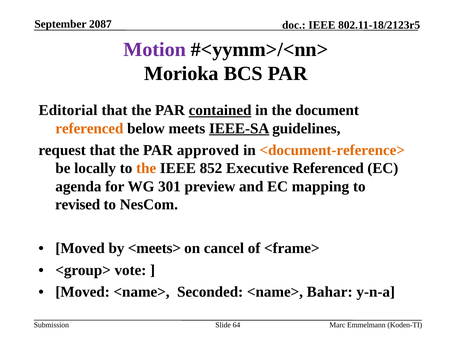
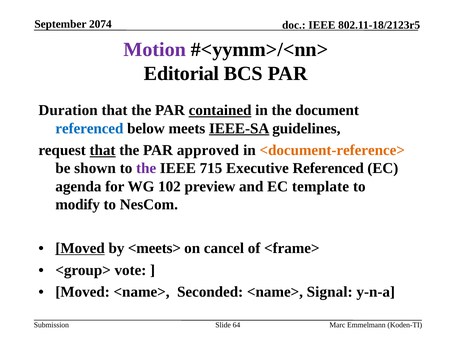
2087: 2087 -> 2074
Morioka: Morioka -> Editorial
Editorial: Editorial -> Duration
referenced at (89, 128) colour: orange -> blue
that at (103, 150) underline: none -> present
locally: locally -> shown
the at (146, 168) colour: orange -> purple
852: 852 -> 715
301: 301 -> 102
mapping: mapping -> template
revised: revised -> modify
Moved at (80, 248) underline: none -> present
Bahar: Bahar -> Signal
